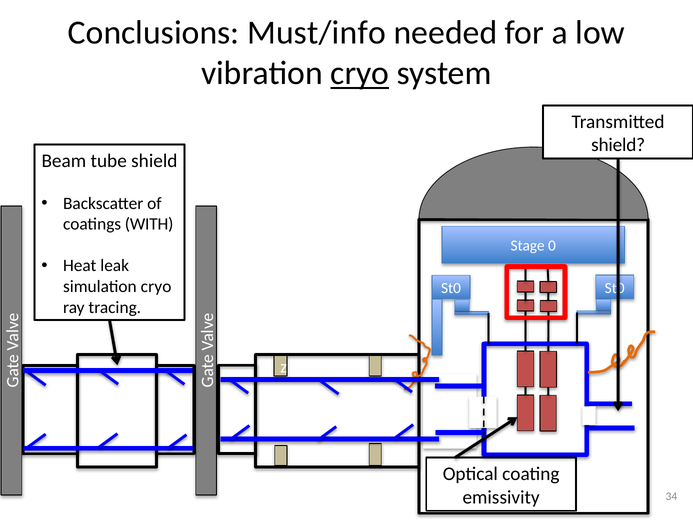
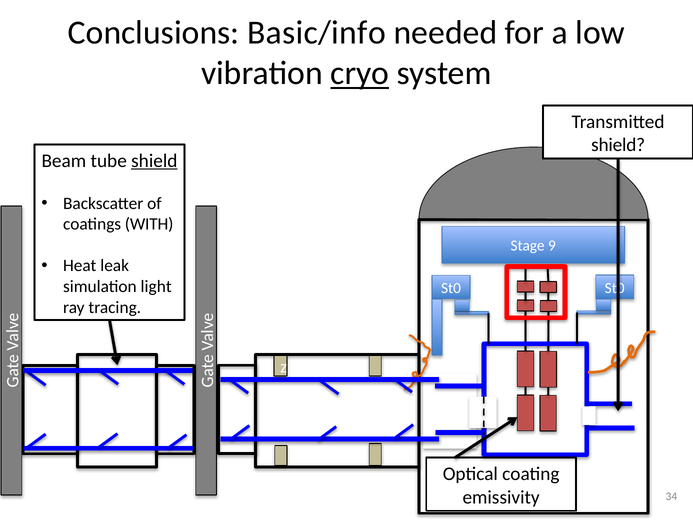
Must/info: Must/info -> Basic/info
shield at (154, 161) underline: none -> present
0: 0 -> 9
simulation cryo: cryo -> light
